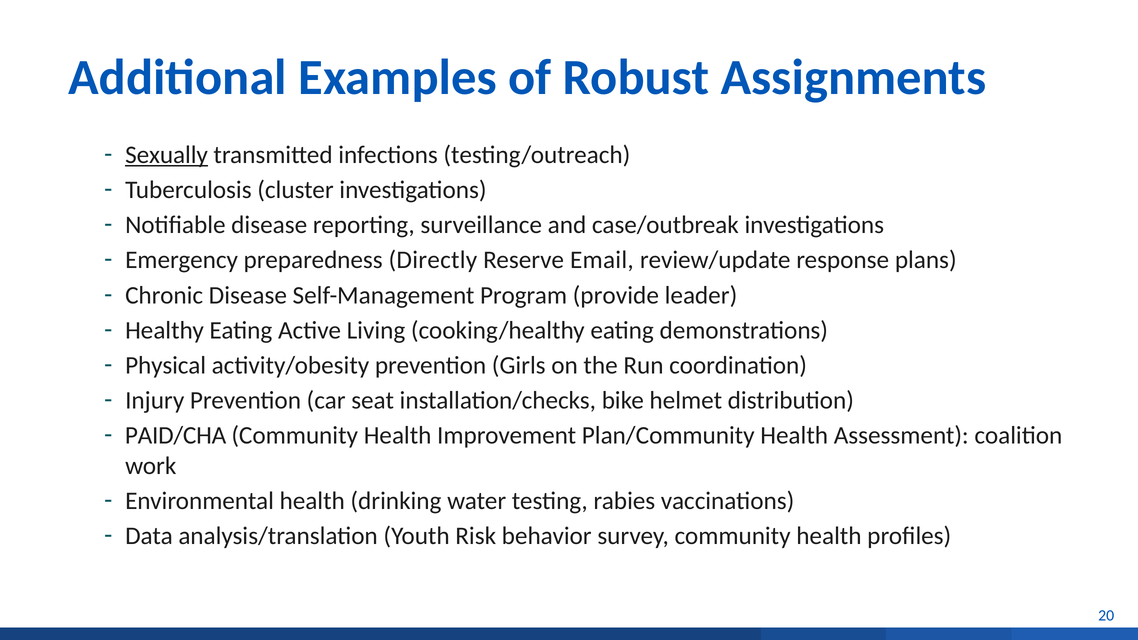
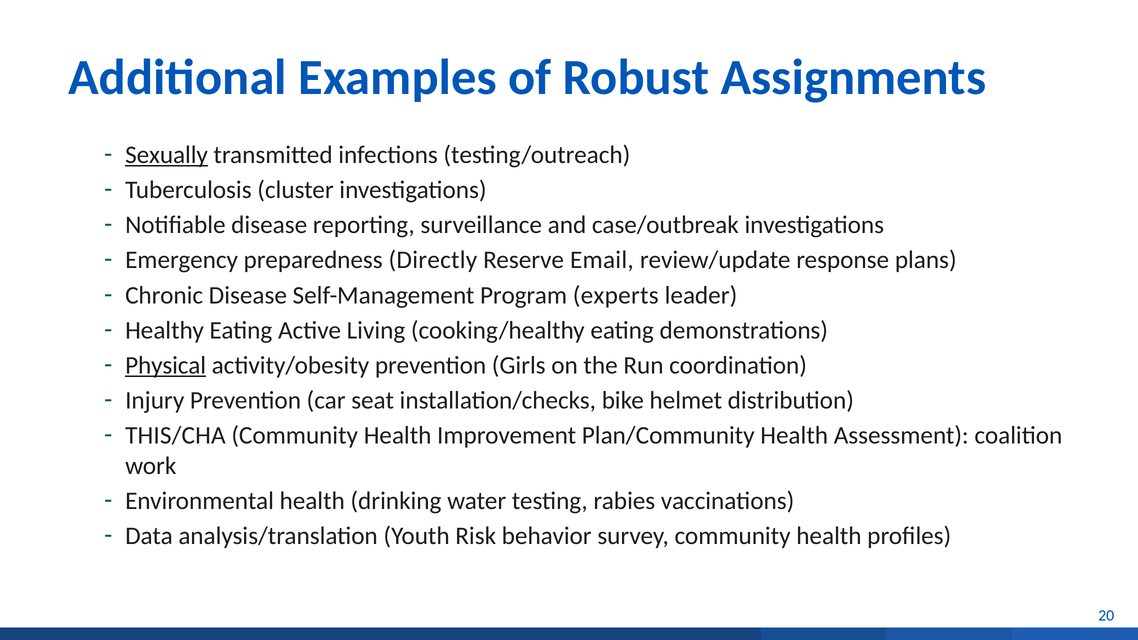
provide: provide -> experts
Physical underline: none -> present
PAID/CHA: PAID/CHA -> THIS/CHA
